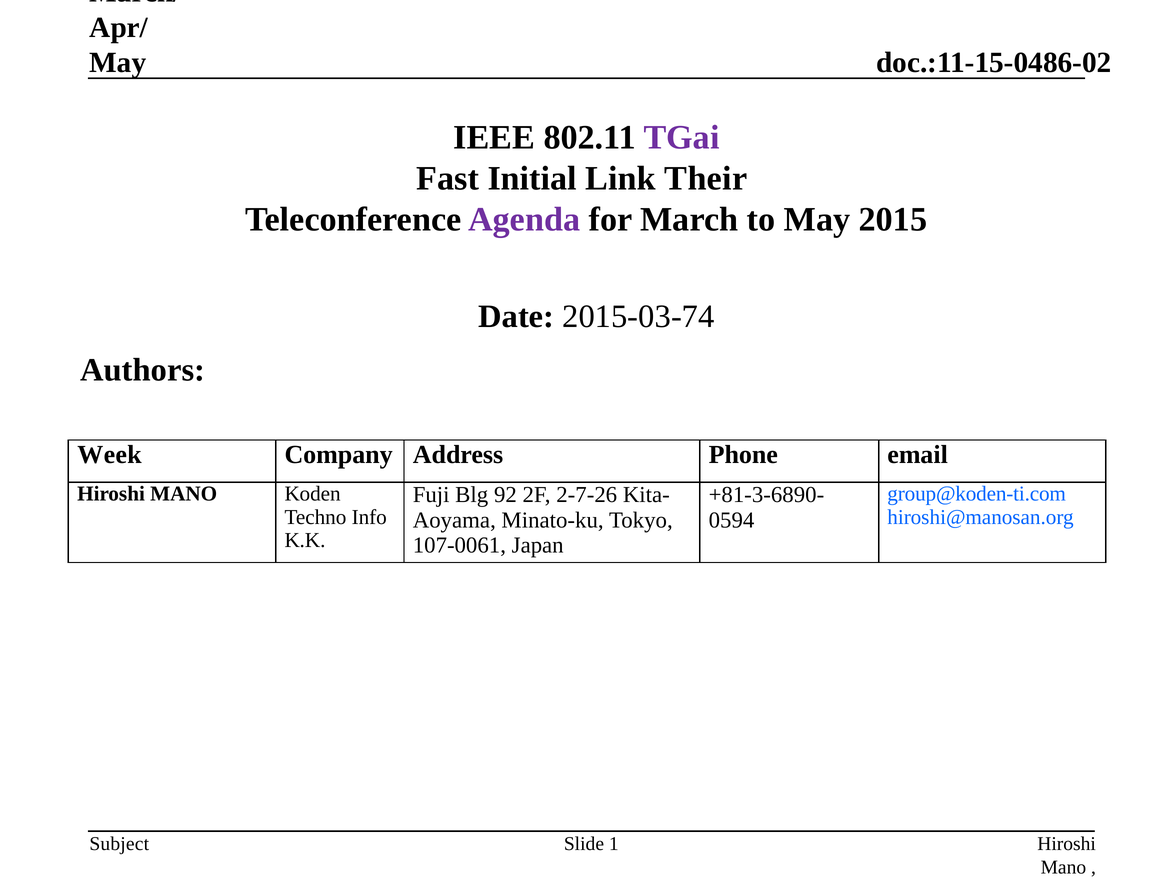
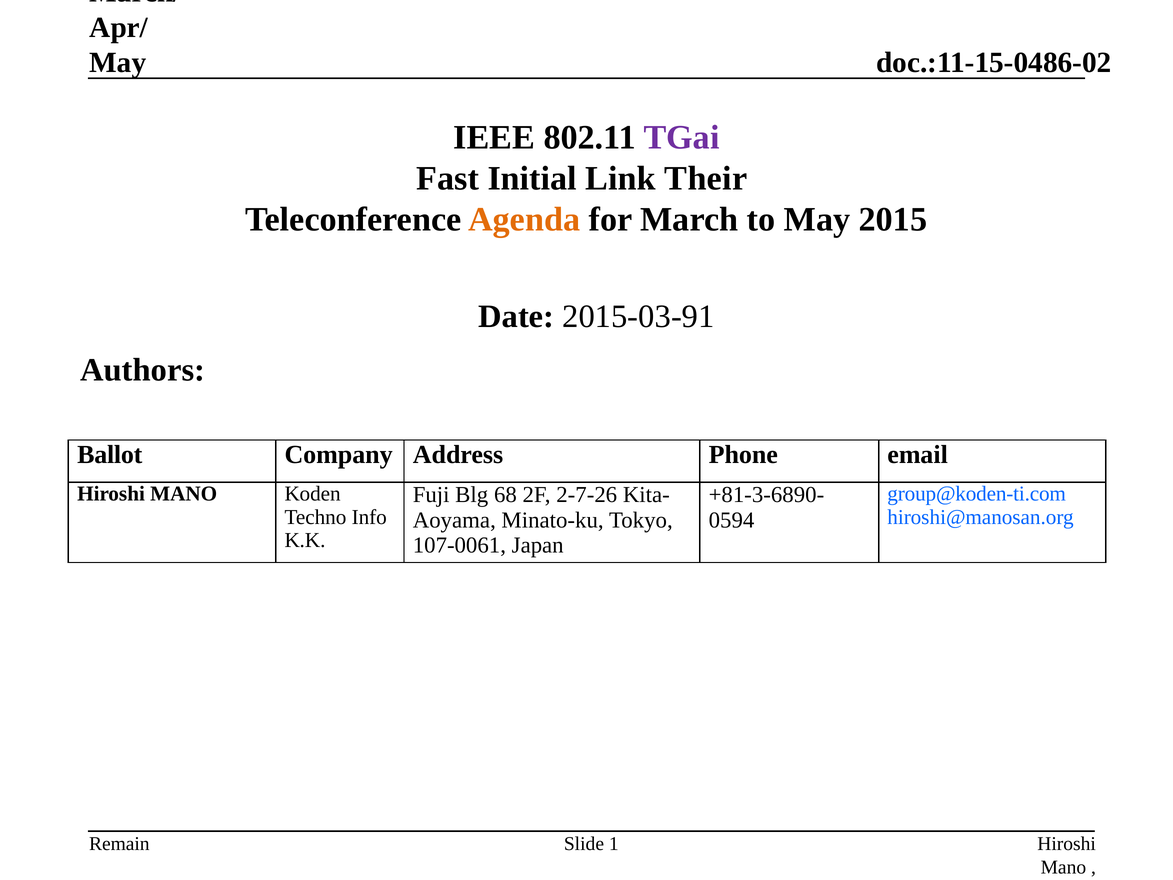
Agenda colour: purple -> orange
2015-03-74: 2015-03-74 -> 2015-03-91
Week: Week -> Ballot
92: 92 -> 68
Subject: Subject -> Remain
